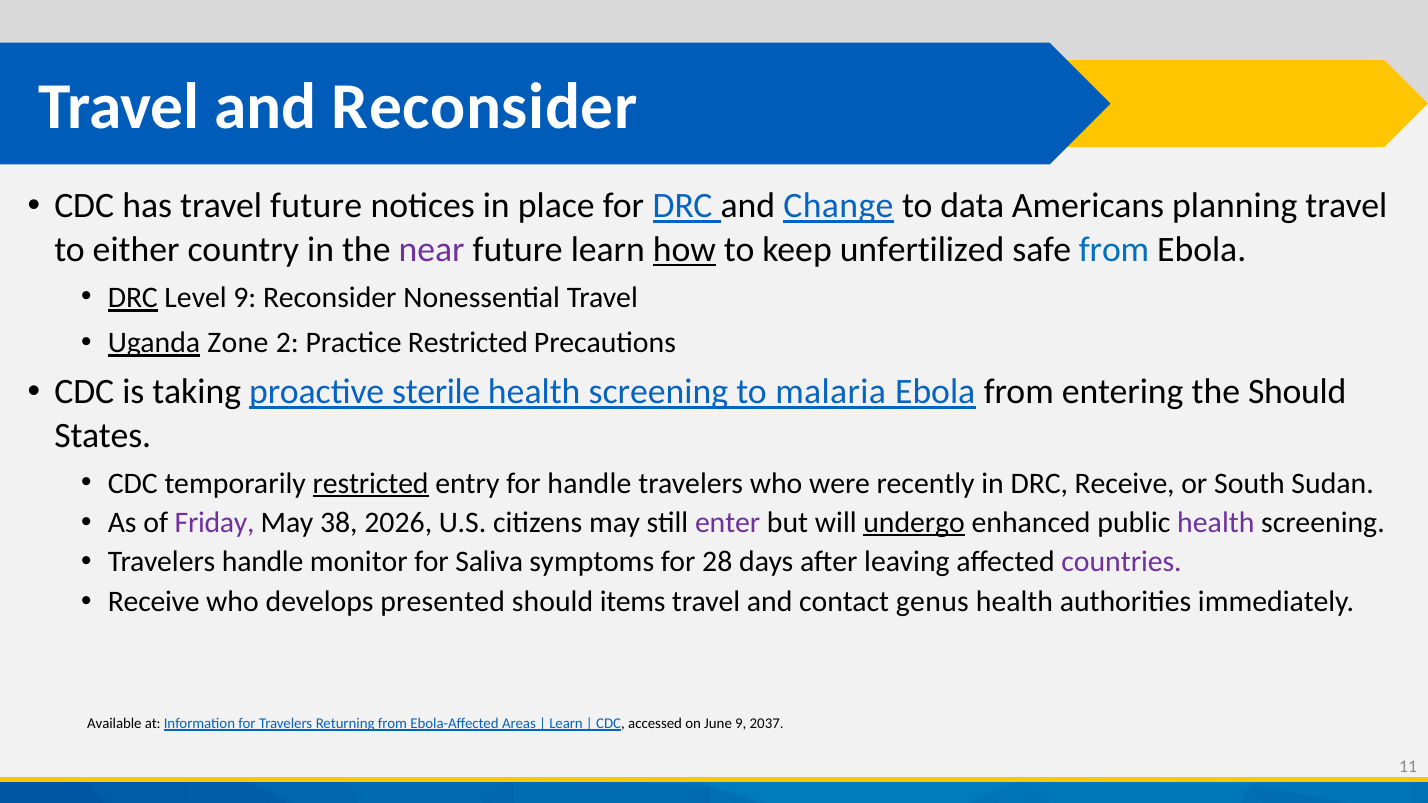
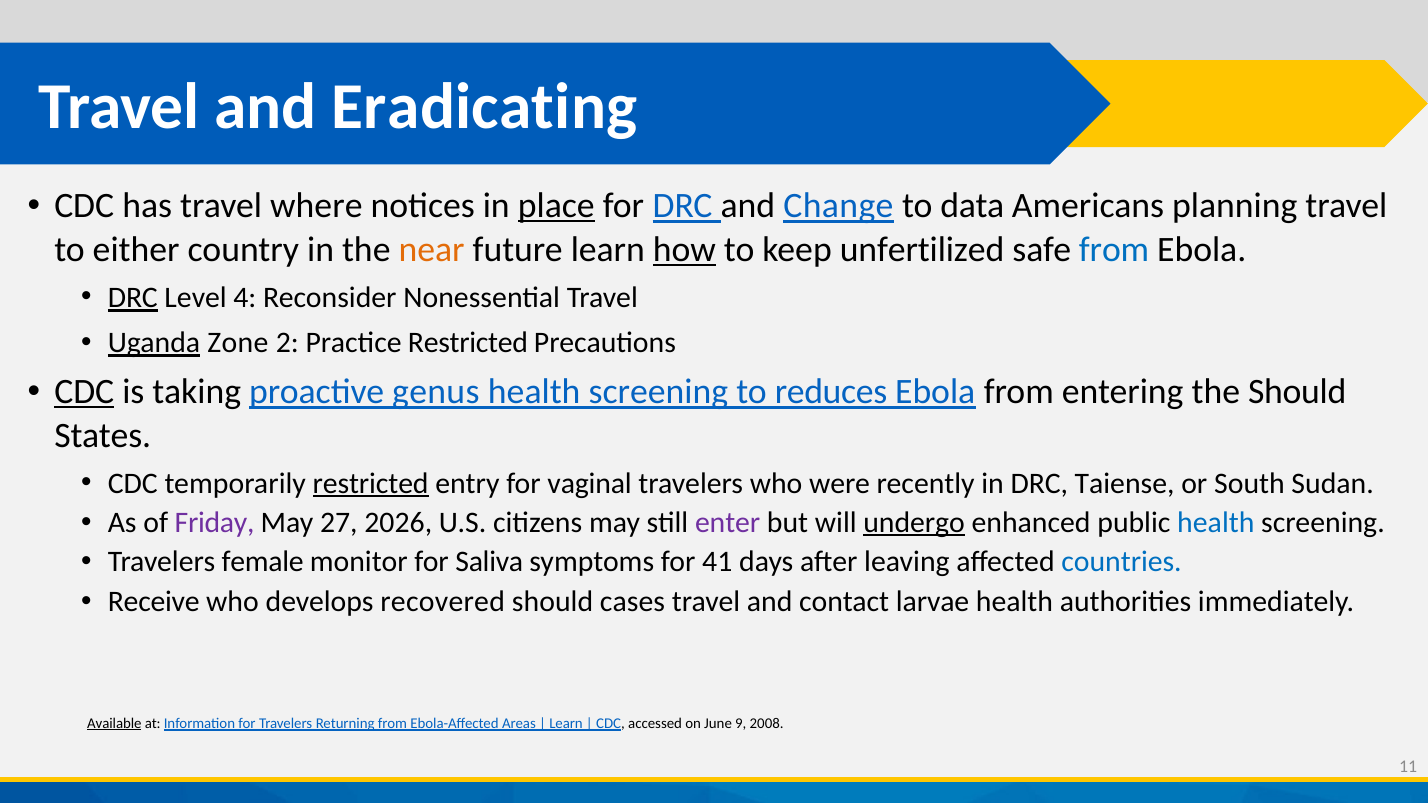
and Reconsider: Reconsider -> Eradicating
travel future: future -> where
place underline: none -> present
near colour: purple -> orange
Level 9: 9 -> 4
CDC at (84, 392) underline: none -> present
sterile: sterile -> genus
malaria: malaria -> reduces
for handle: handle -> vaginal
DRC Receive: Receive -> Taiense
38: 38 -> 27
health at (1216, 523) colour: purple -> blue
Travelers handle: handle -> female
28: 28 -> 41
countries colour: purple -> blue
presented: presented -> recovered
items: items -> cases
genus: genus -> larvae
Available underline: none -> present
2037: 2037 -> 2008
